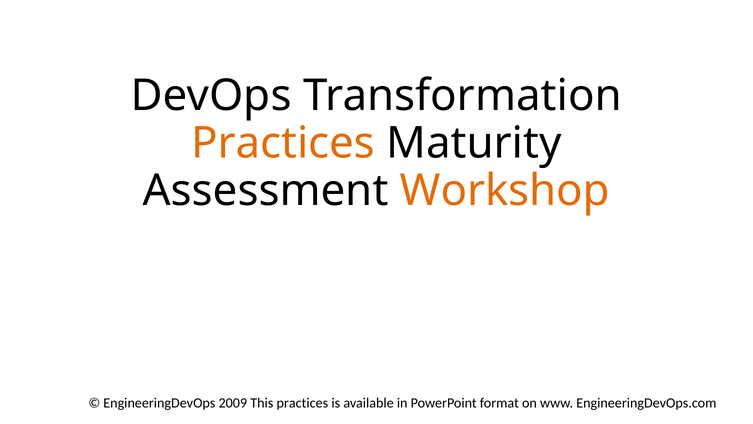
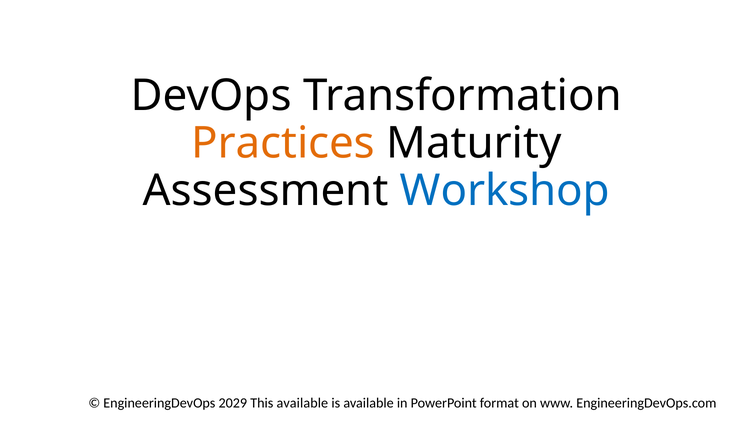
Workshop colour: orange -> blue
2009: 2009 -> 2029
This practices: practices -> available
